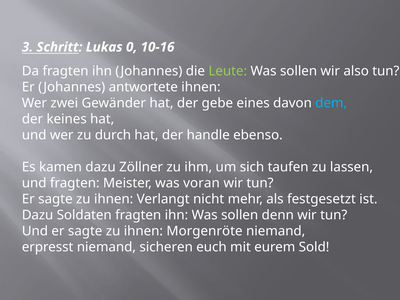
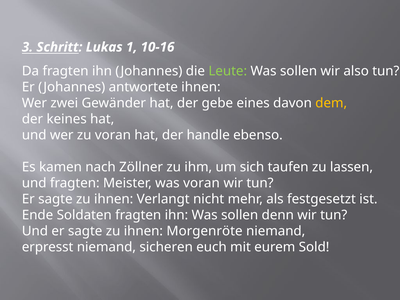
0: 0 -> 1
dem colour: light blue -> yellow
zu durch: durch -> voran
kamen dazu: dazu -> nach
Dazu at (38, 215): Dazu -> Ende
